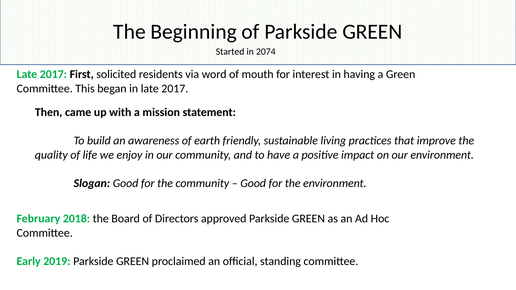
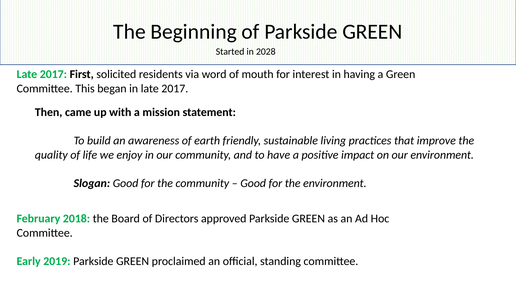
2074: 2074 -> 2028
